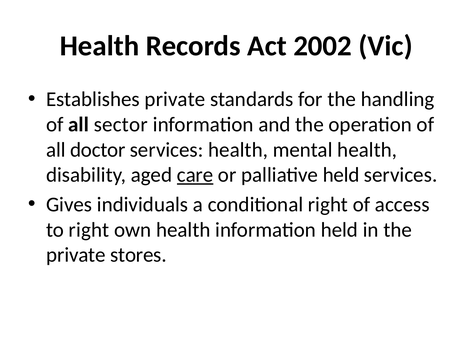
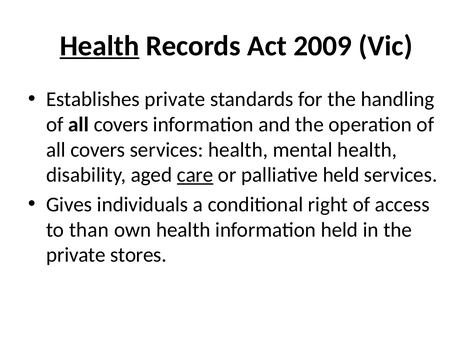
Health at (100, 46) underline: none -> present
2002: 2002 -> 2009
sector at (121, 124): sector -> covers
doctor at (98, 150): doctor -> covers
to right: right -> than
